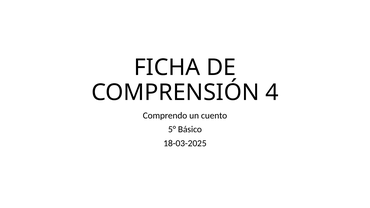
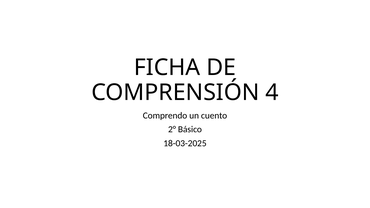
5°: 5° -> 2°
